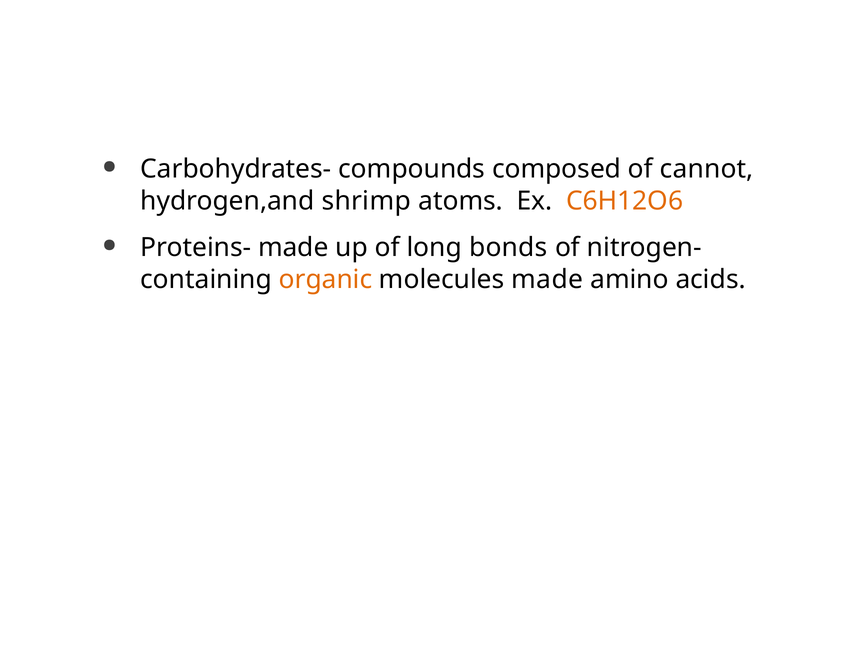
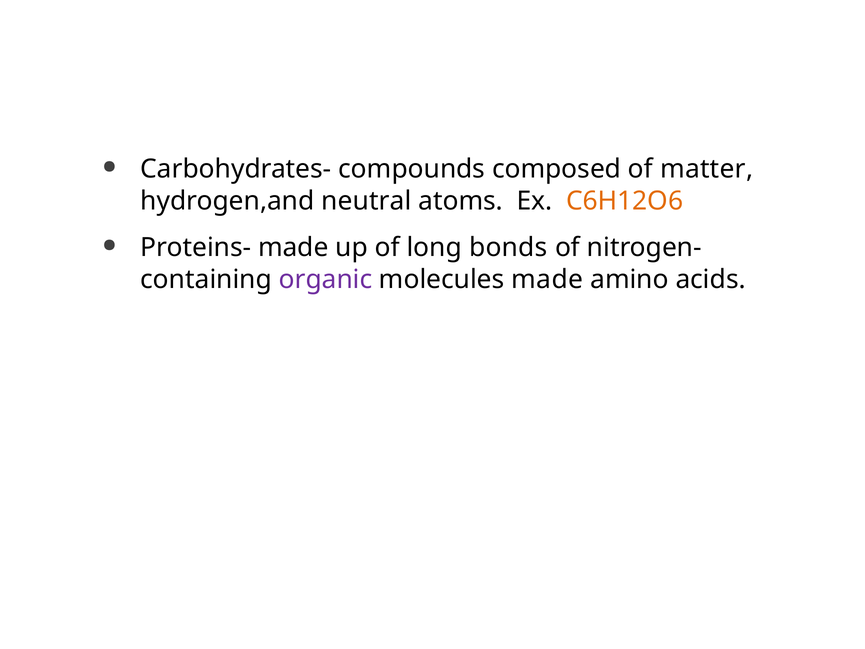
cannot: cannot -> matter
shrimp: shrimp -> neutral
organic colour: orange -> purple
